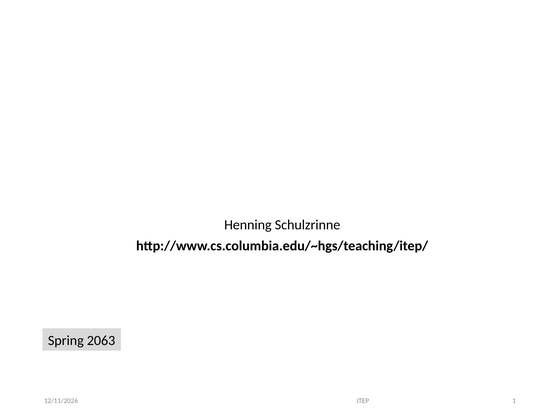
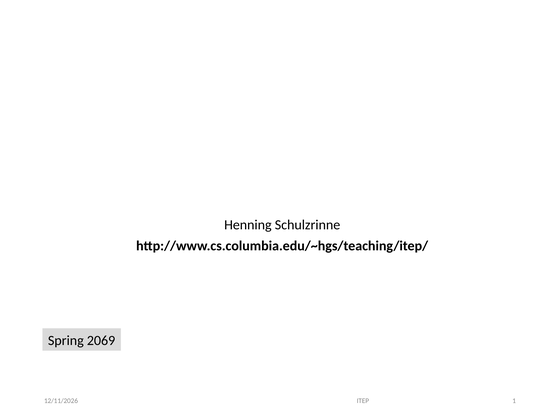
2063: 2063 -> 2069
